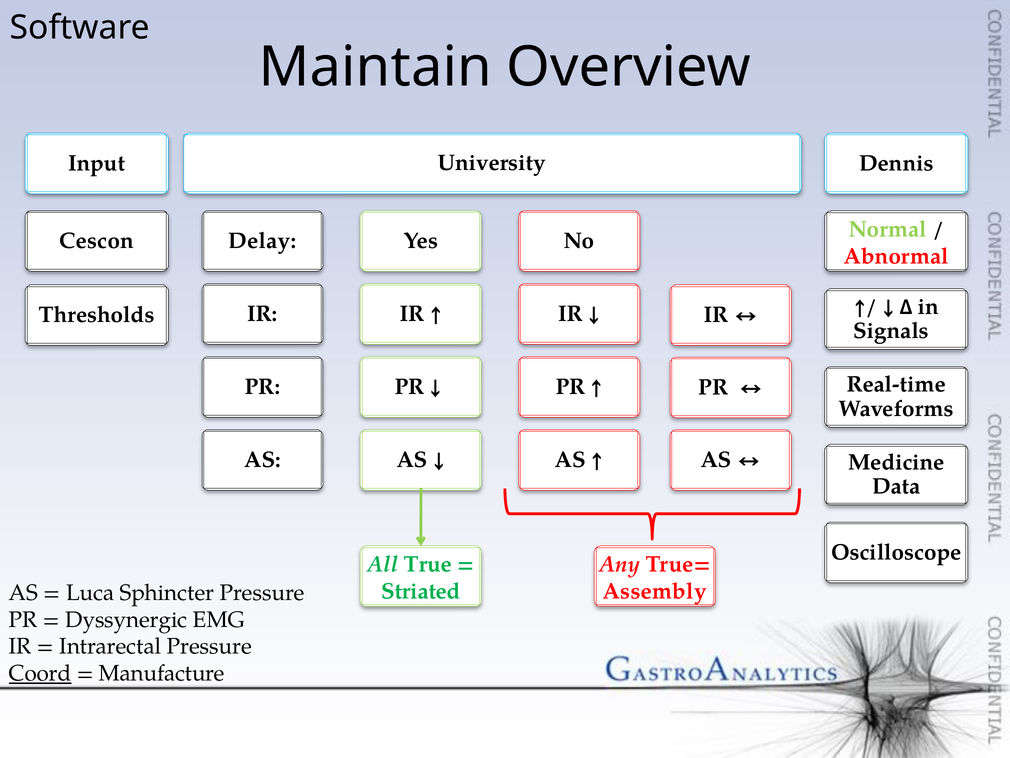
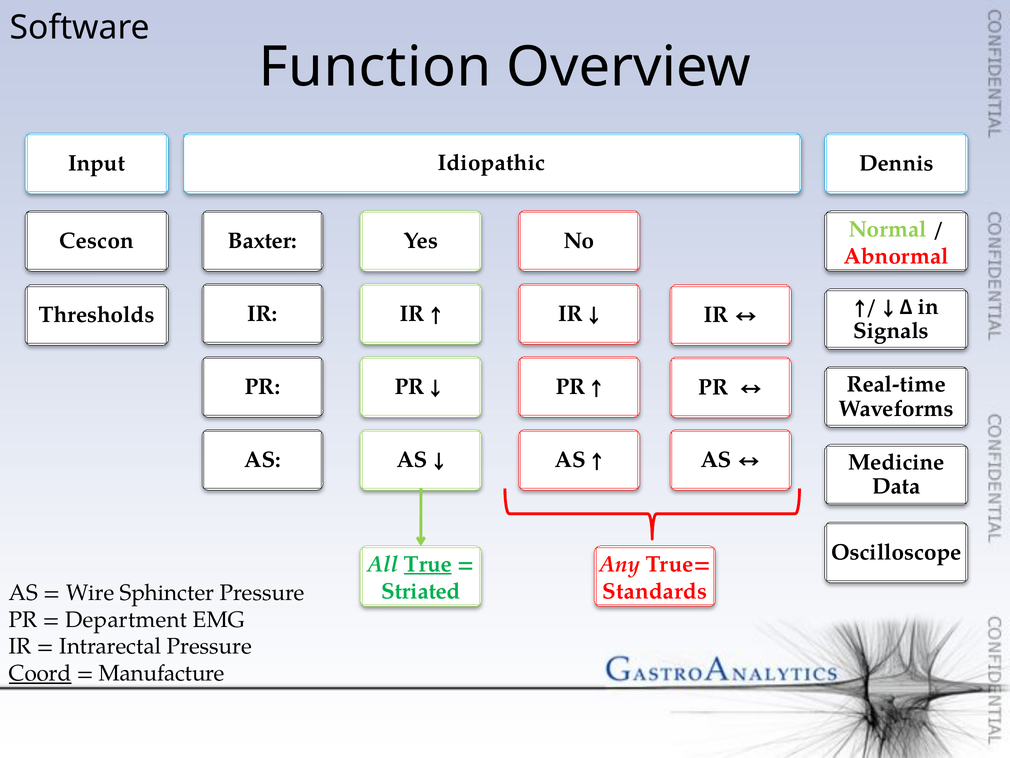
Maintain: Maintain -> Function
University: University -> Idiopathic
Delay: Delay -> Baxter
True underline: none -> present
Assembly: Assembly -> Standards
Luca: Luca -> Wire
Dyssynergic: Dyssynergic -> Department
